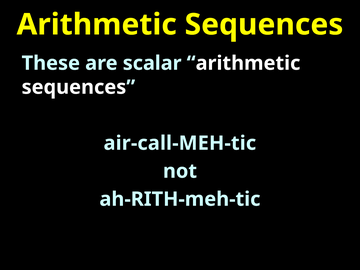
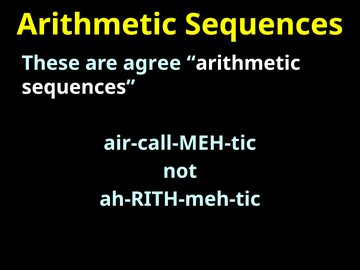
scalar: scalar -> agree
